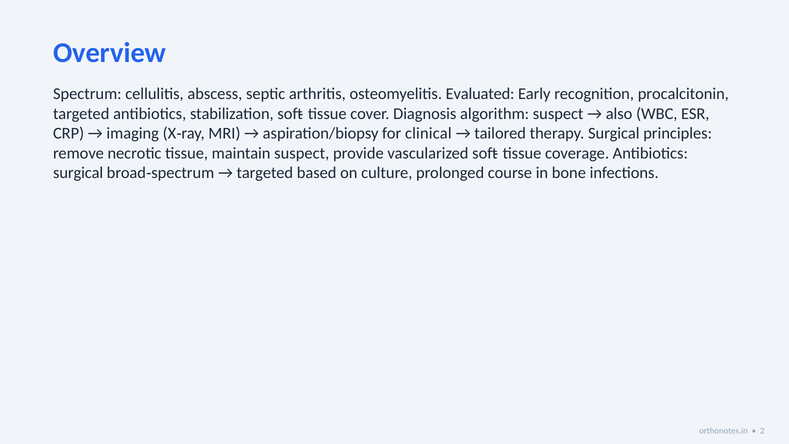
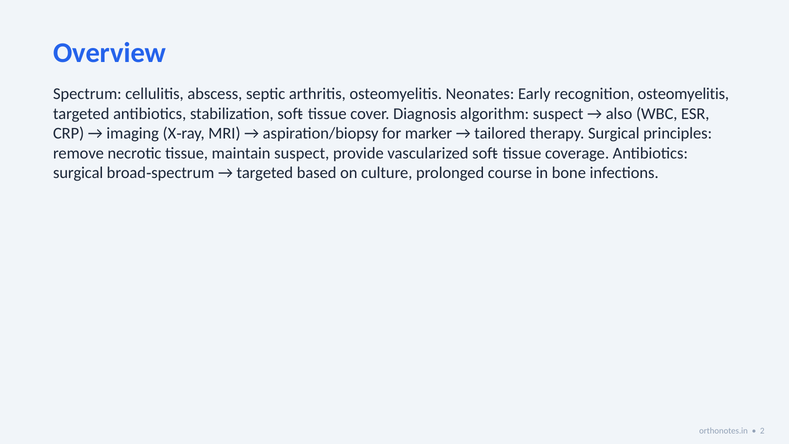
Evaluated: Evaluated -> Neonates
recognition procalcitonin: procalcitonin -> osteomyelitis
clinical: clinical -> marker
